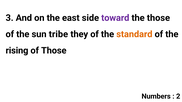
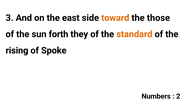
toward colour: purple -> orange
tribe: tribe -> forth
of Those: Those -> Spoke
